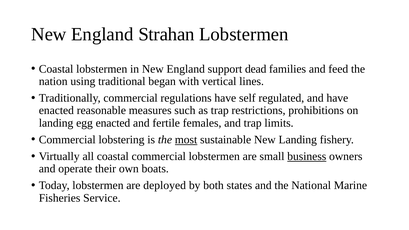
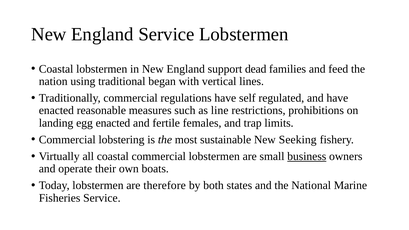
England Strahan: Strahan -> Service
as trap: trap -> line
most underline: present -> none
New Landing: Landing -> Seeking
deployed: deployed -> therefore
